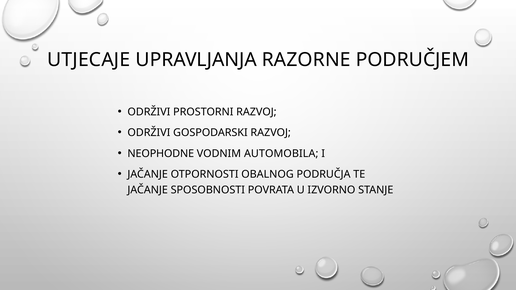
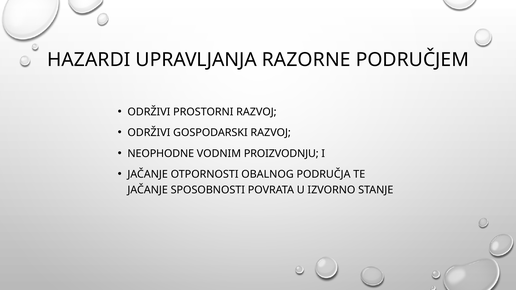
UTJECAJE: UTJECAJE -> HAZARDI
AUTOMOBILA: AUTOMOBILA -> PROIZVODNJU
